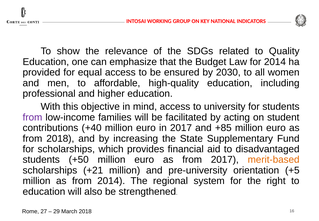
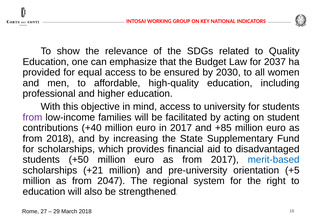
for 2014: 2014 -> 2037
merit-based colour: orange -> blue
from 2014: 2014 -> 2047
